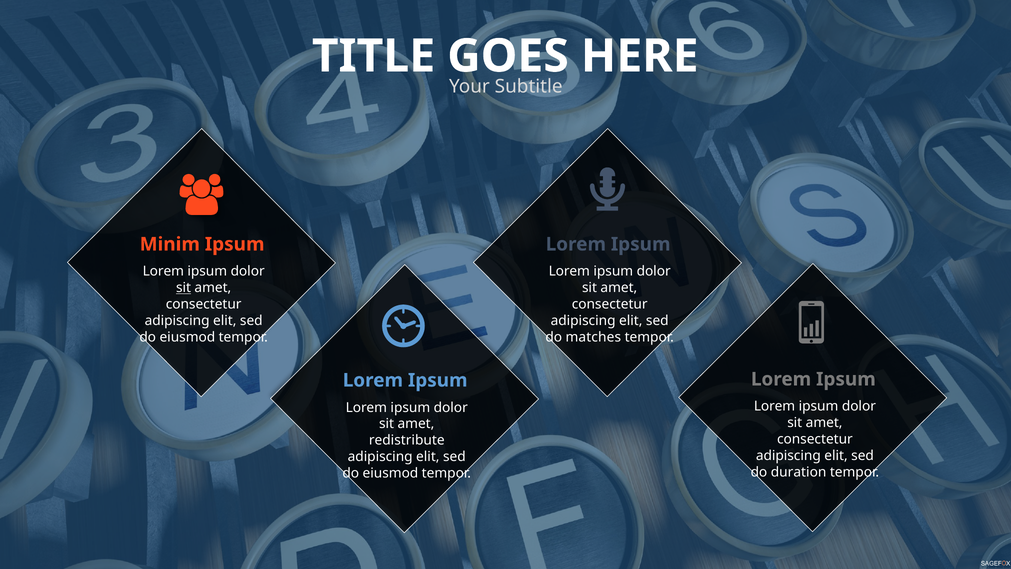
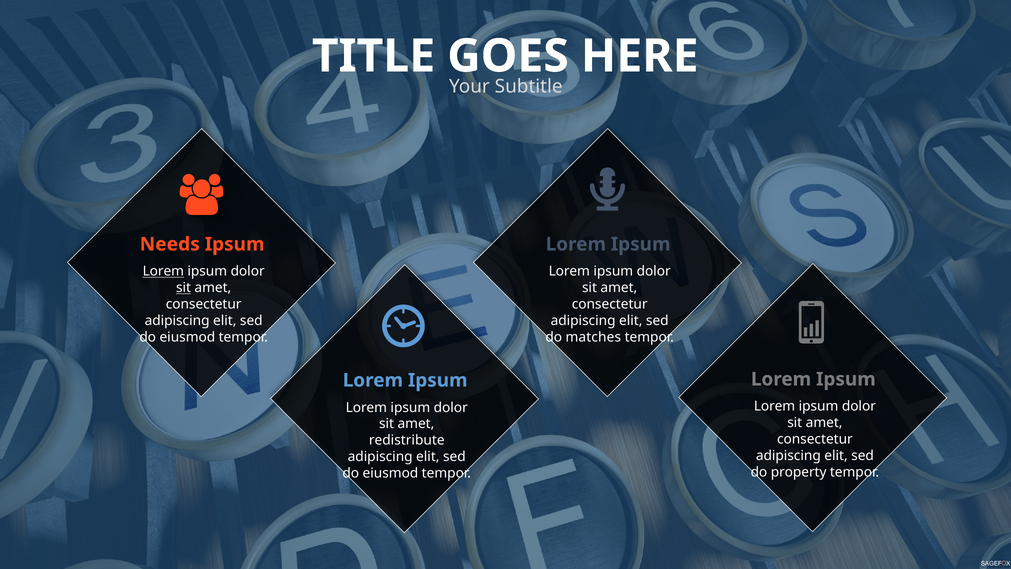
Minim: Minim -> Needs
Lorem at (163, 271) underline: none -> present
duration: duration -> property
